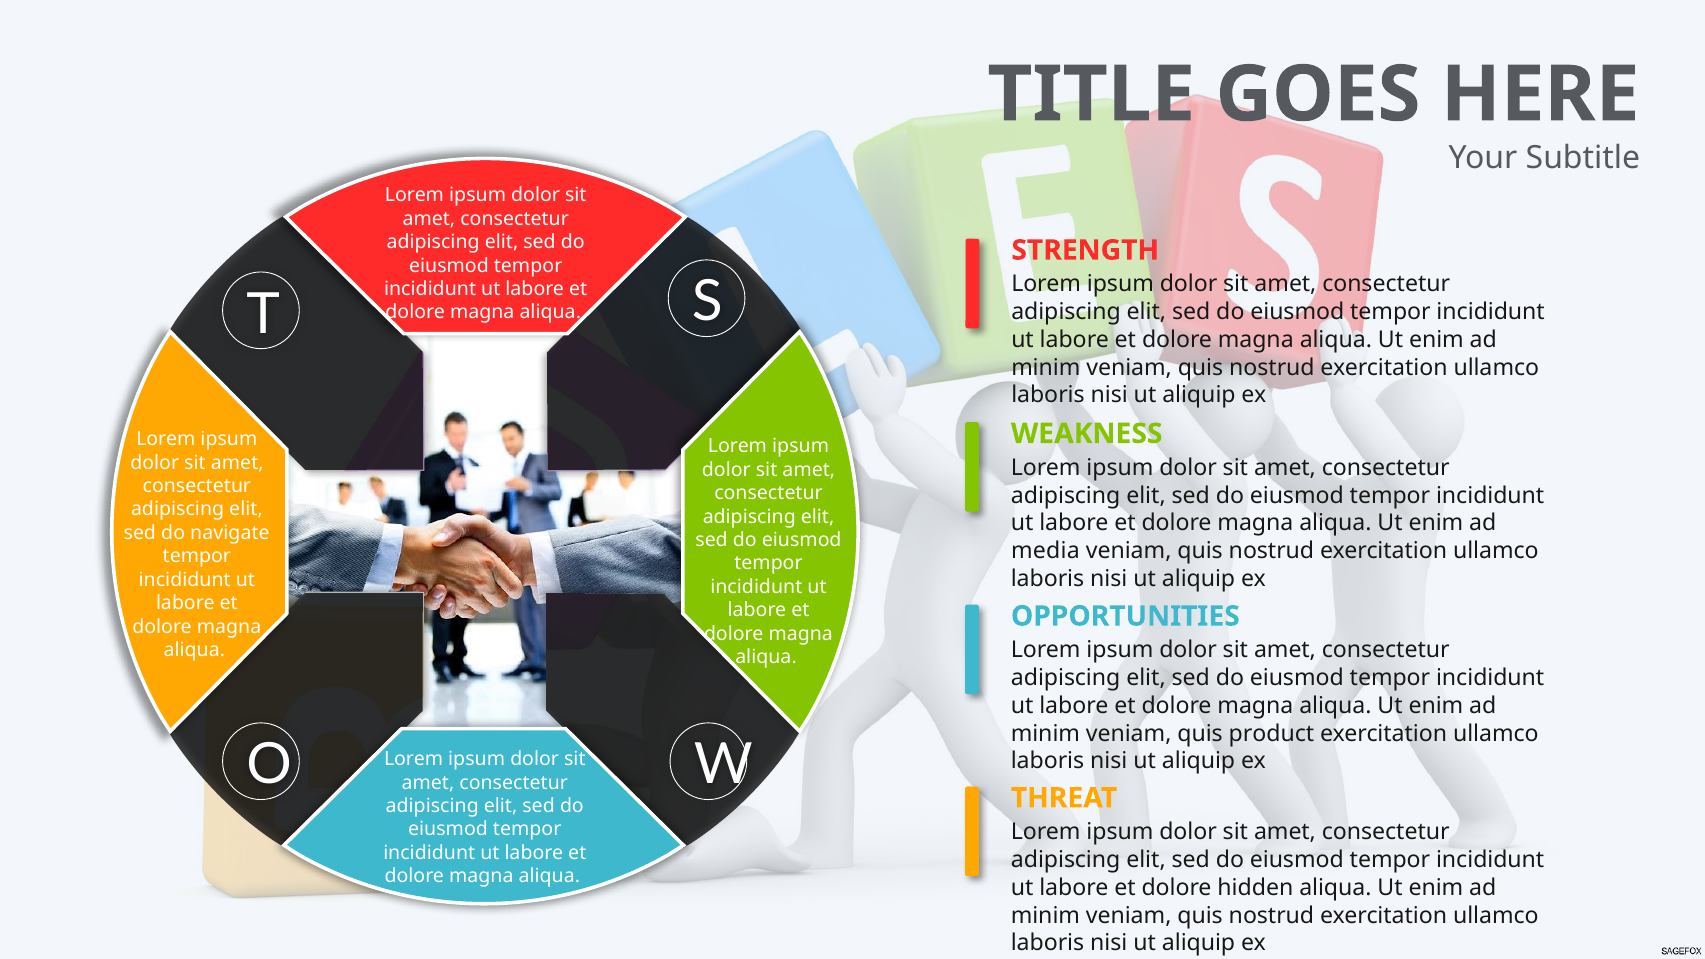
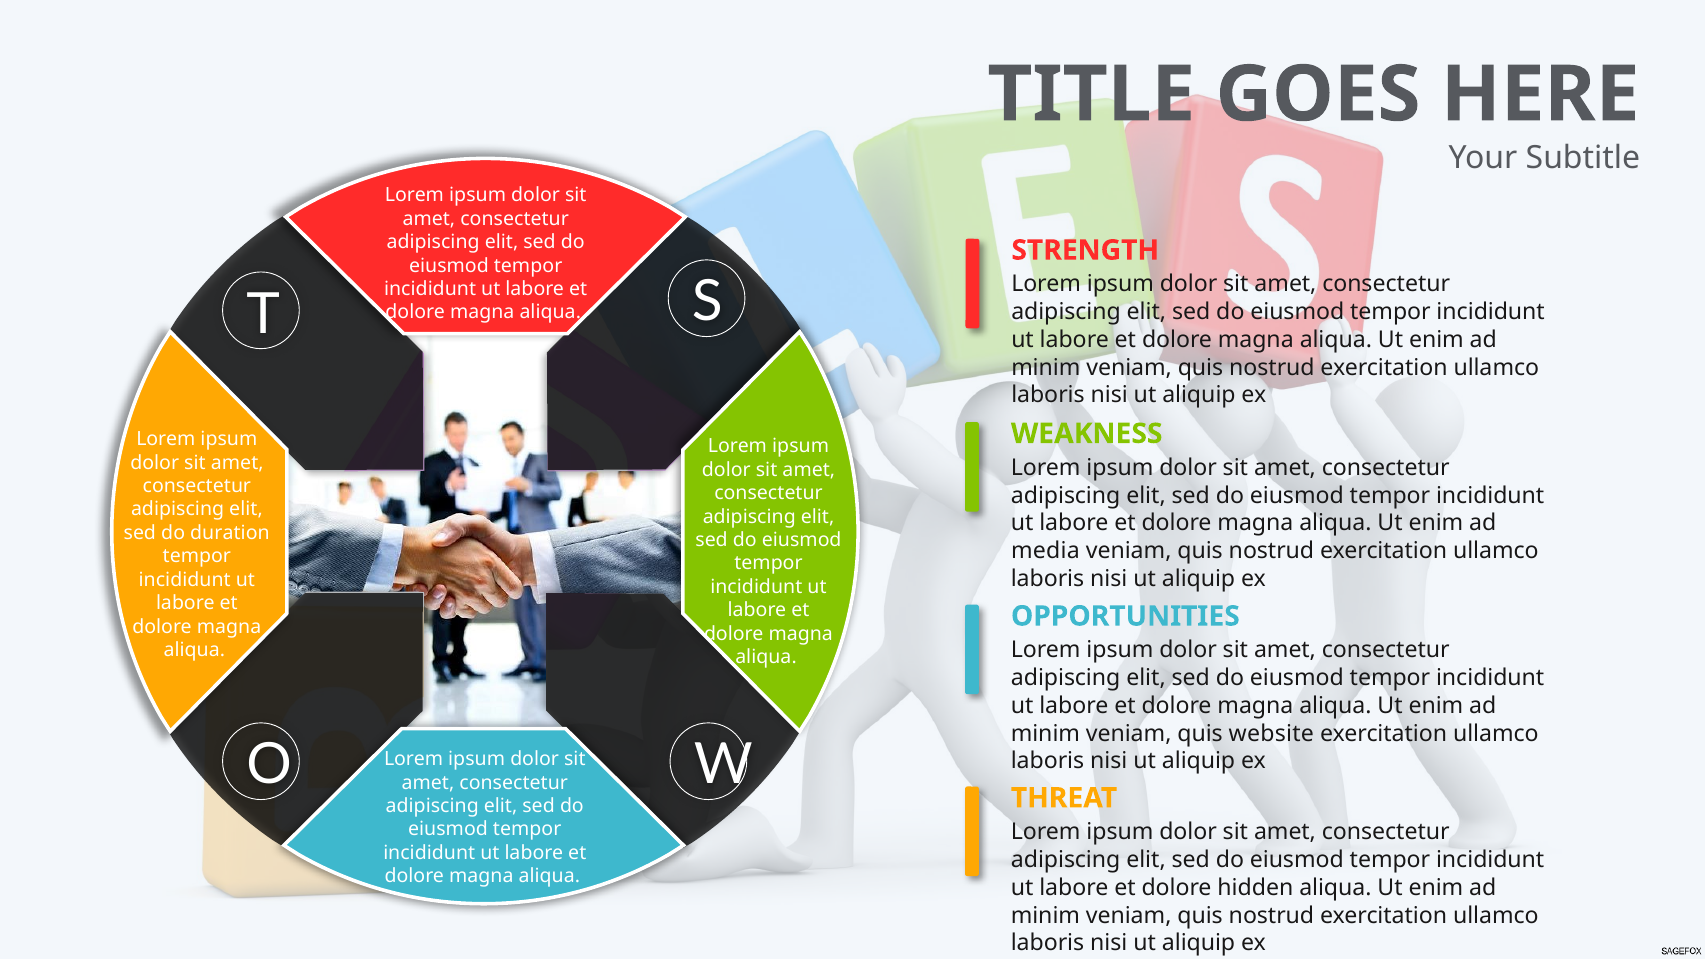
navigate: navigate -> duration
product: product -> website
